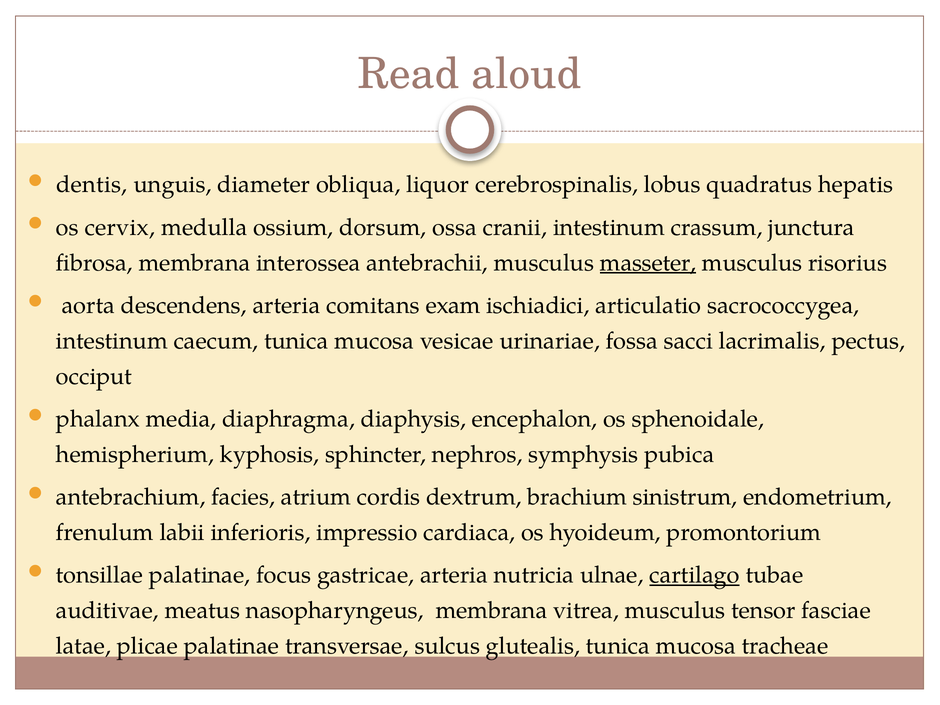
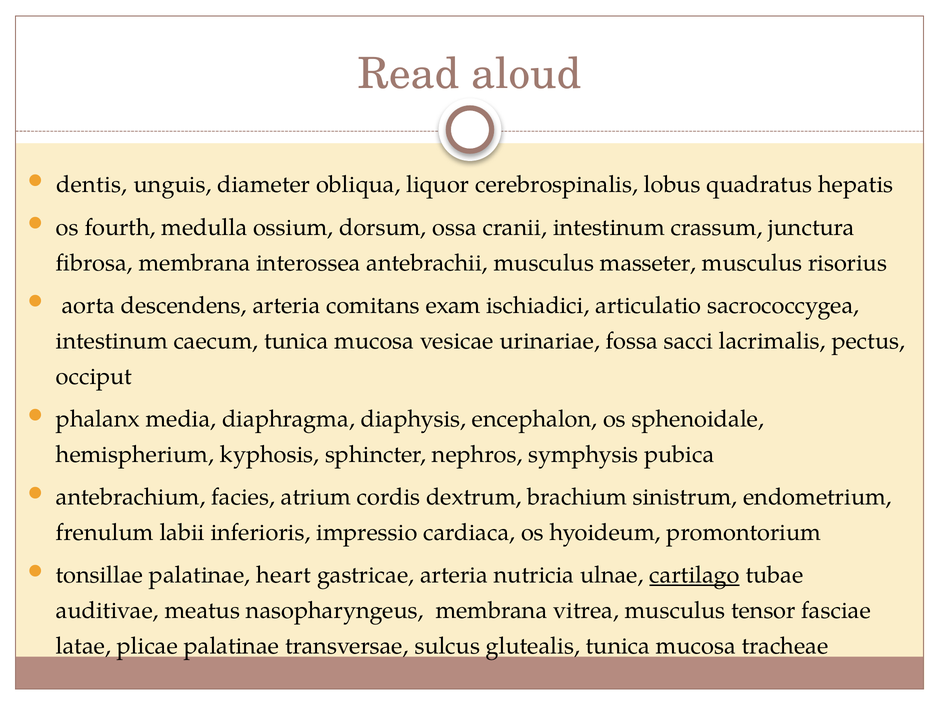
cervix: cervix -> fourth
masseter underline: present -> none
focus: focus -> heart
